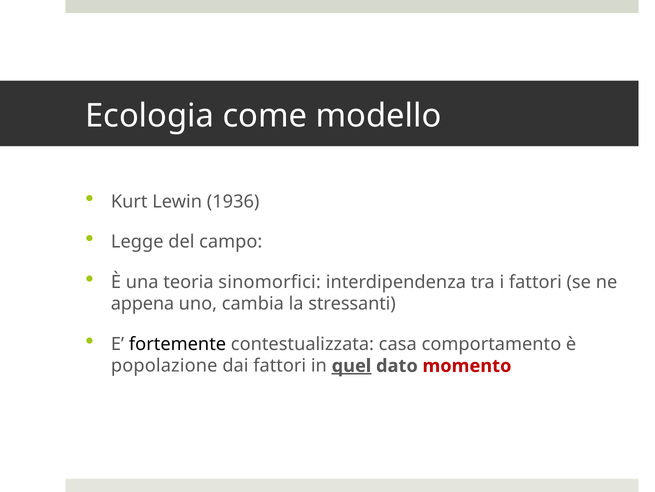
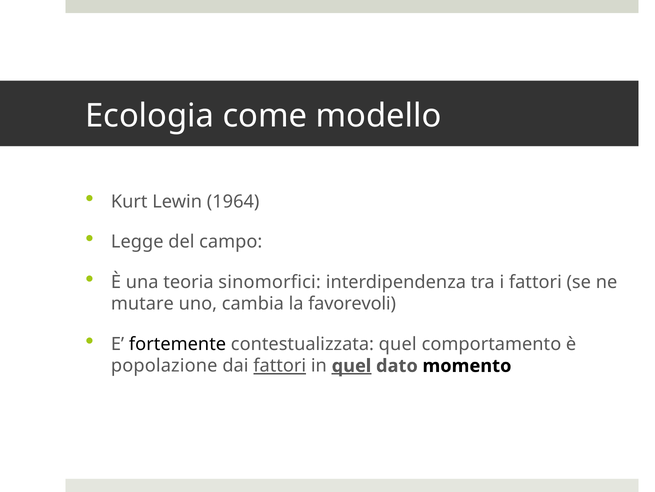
1936: 1936 -> 1964
appena: appena -> mutare
stressanti: stressanti -> favorevoli
contestualizzata casa: casa -> quel
fattori at (280, 365) underline: none -> present
momento colour: red -> black
